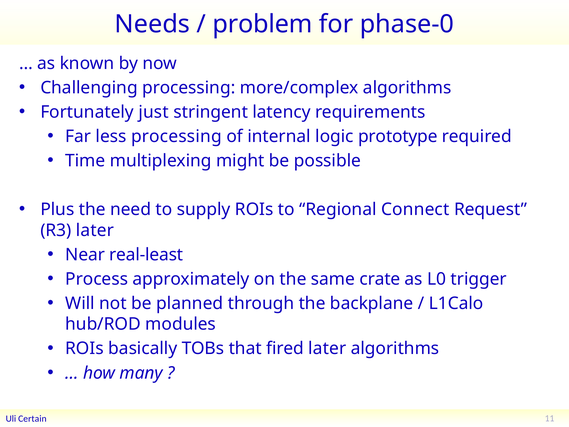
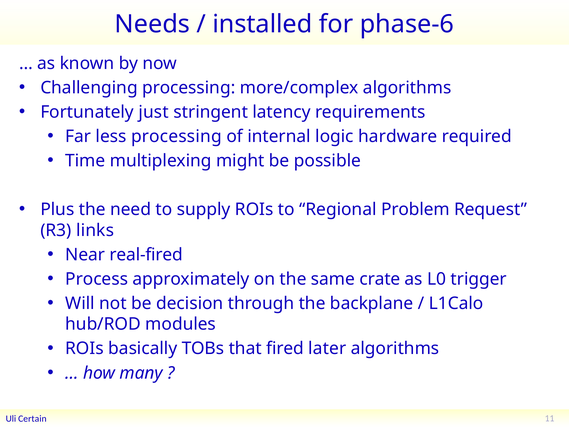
problem: problem -> installed
phase-0: phase-0 -> phase-6
prototype: prototype -> hardware
Connect: Connect -> Problem
R3 later: later -> links
real-least: real-least -> real-fired
planned: planned -> decision
